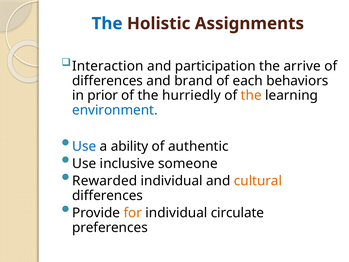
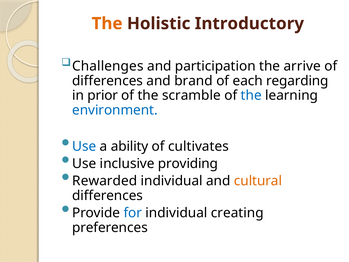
The at (107, 24) colour: blue -> orange
Assignments: Assignments -> Introductory
Interaction: Interaction -> Challenges
behaviors: behaviors -> regarding
hurriedly: hurriedly -> scramble
the at (251, 95) colour: orange -> blue
authentic: authentic -> cultivates
someone: someone -> providing
for colour: orange -> blue
circulate: circulate -> creating
